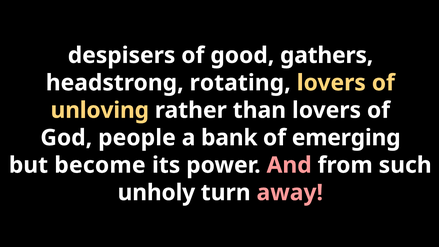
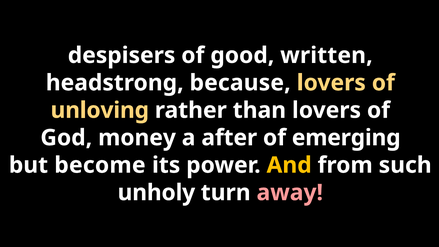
gathers: gathers -> written
rotating: rotating -> because
people: people -> money
bank: bank -> after
And colour: pink -> yellow
